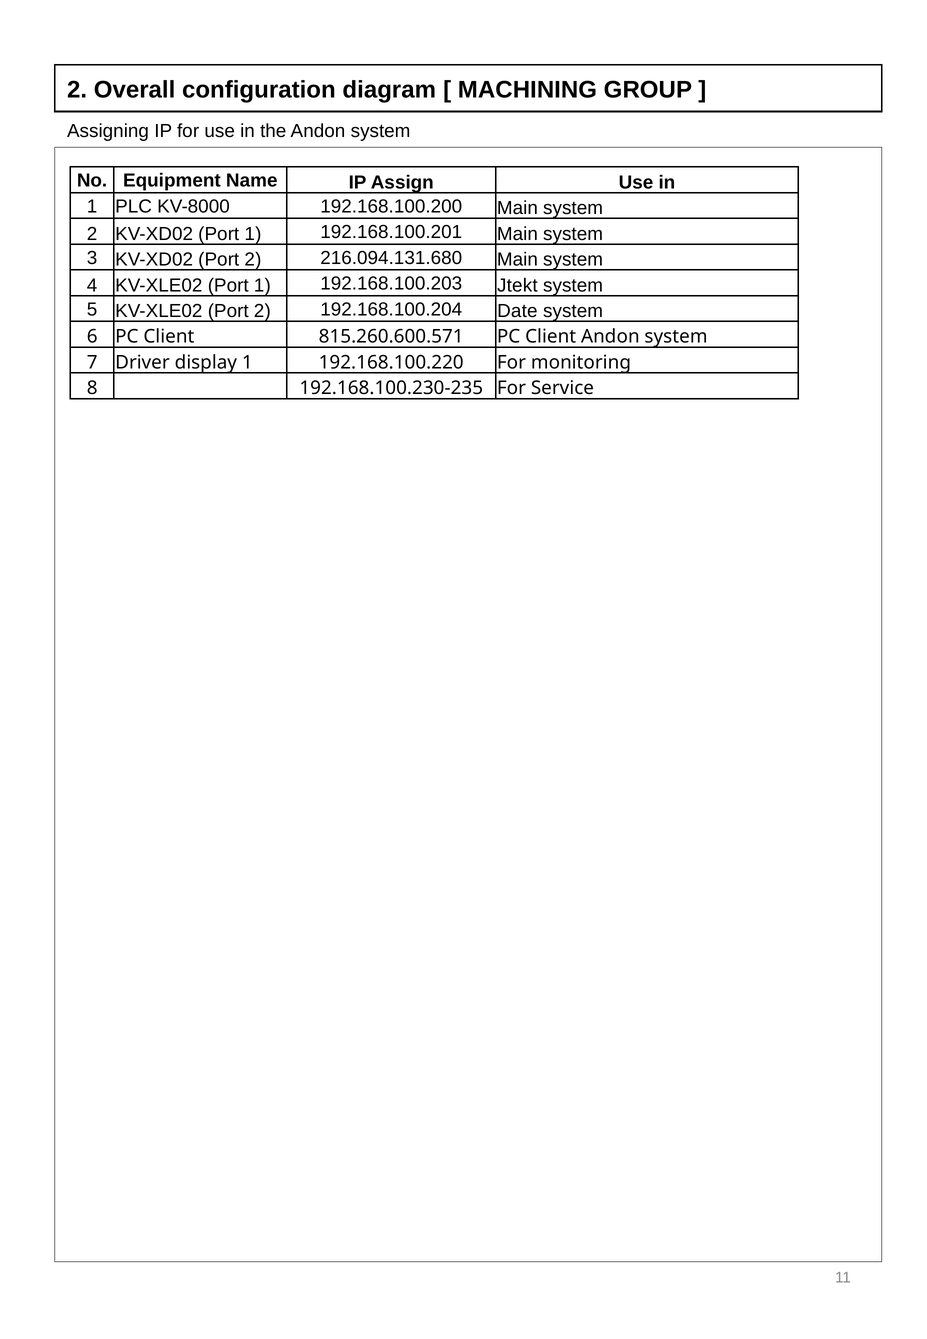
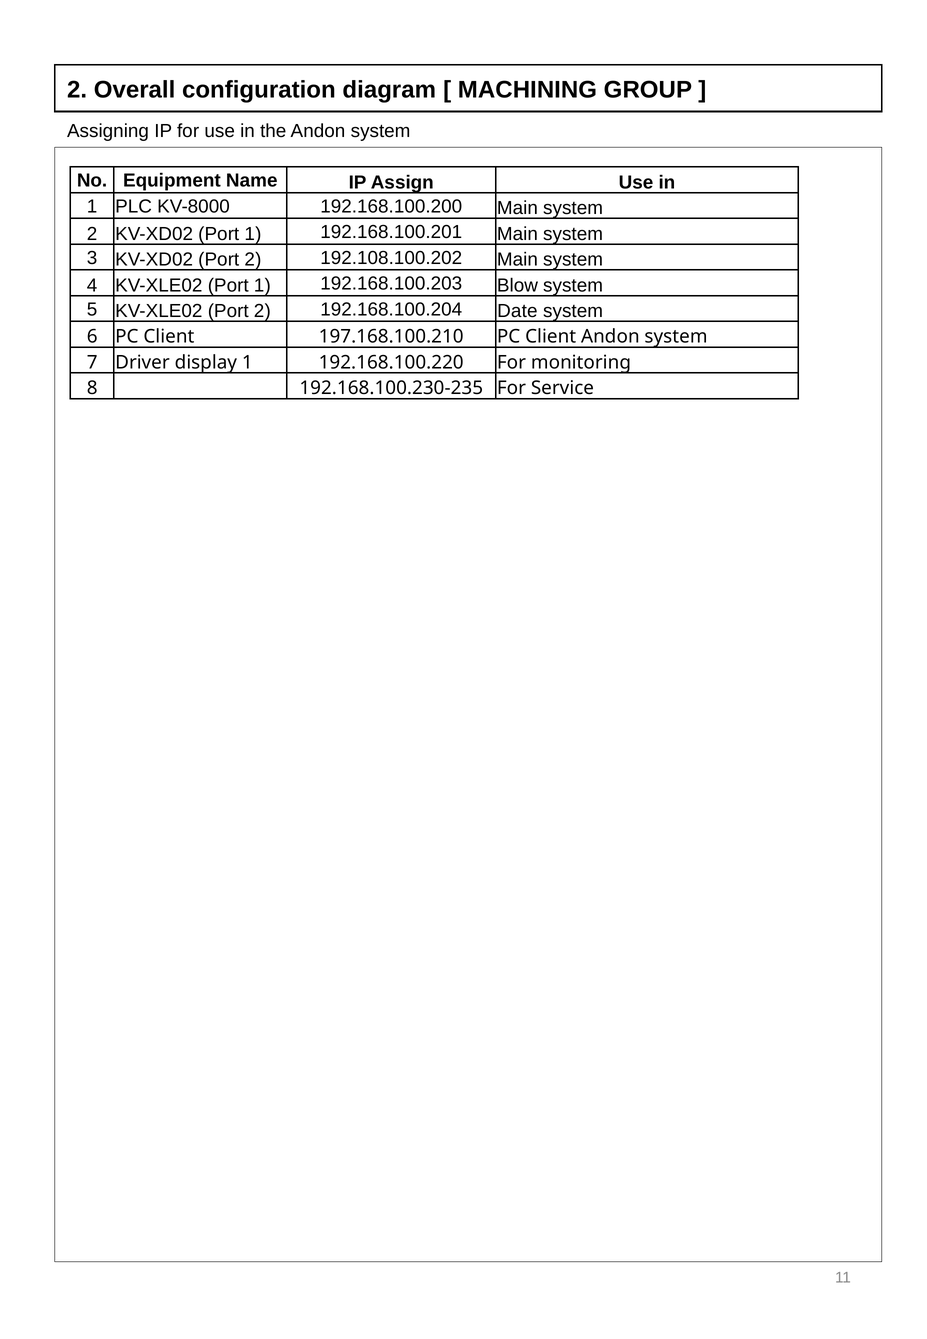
216.094.131.680: 216.094.131.680 -> 192.108.100.202
Jtekt: Jtekt -> Blow
815.260.600.571: 815.260.600.571 -> 197.168.100.210
